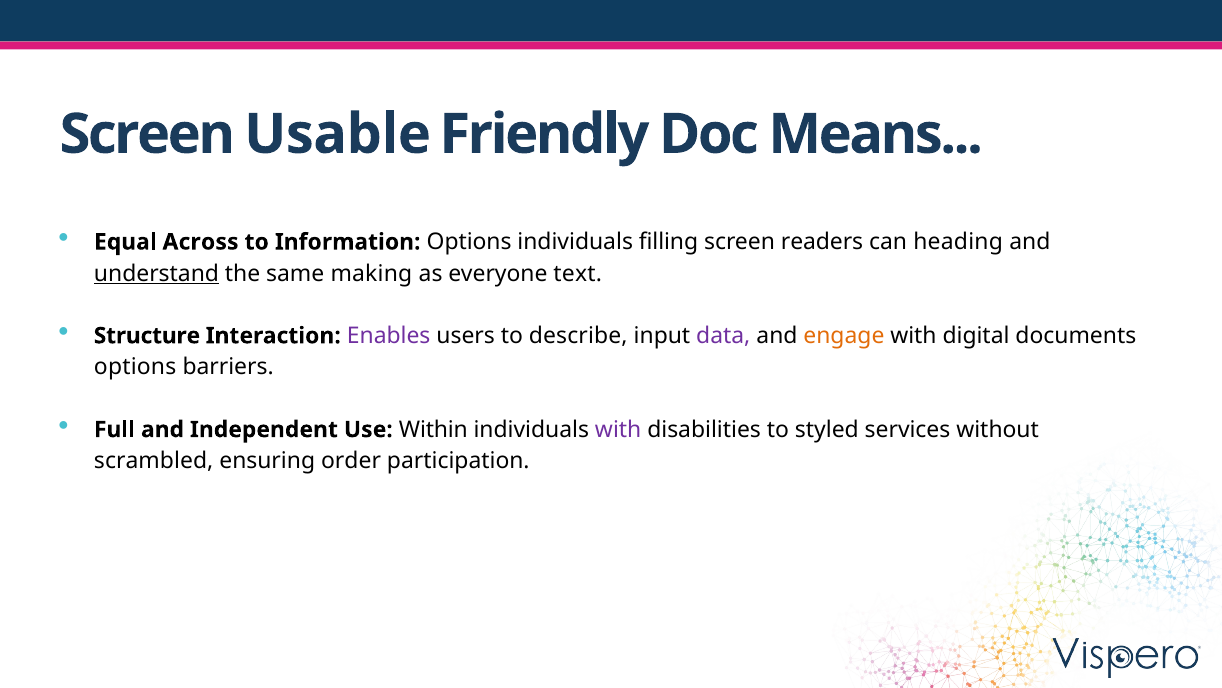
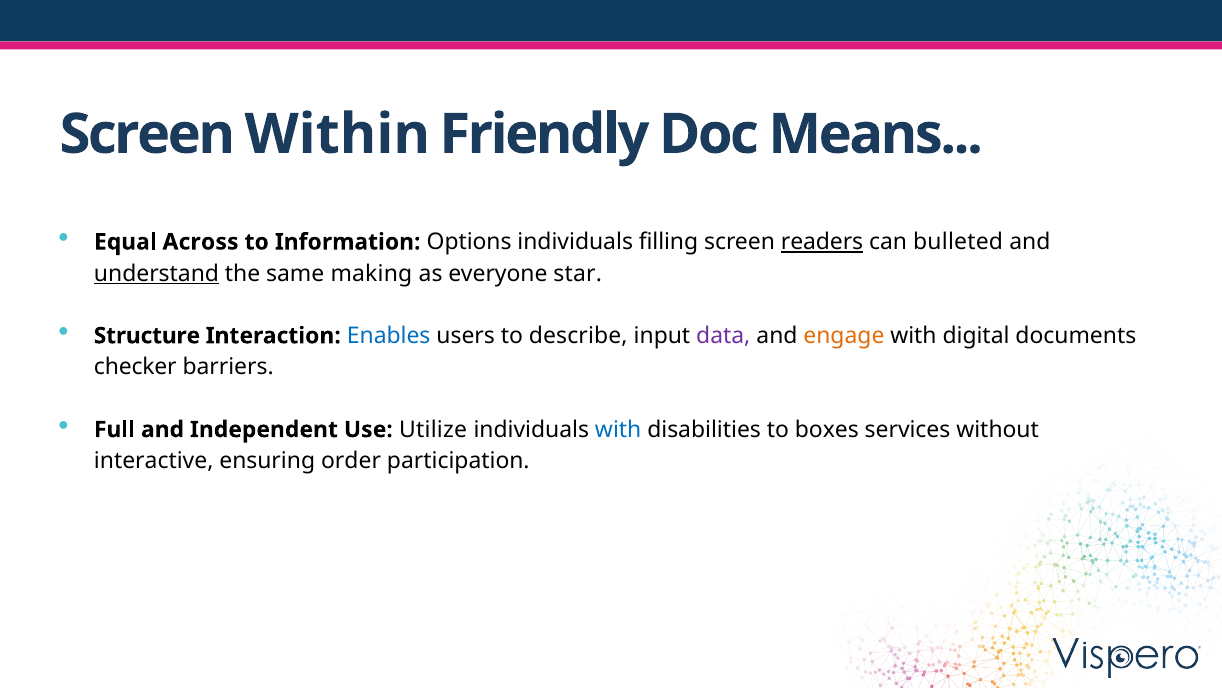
Usable: Usable -> Within
readers underline: none -> present
heading: heading -> bulleted
text: text -> star
Enables colour: purple -> blue
options at (135, 367): options -> checker
Within: Within -> Utilize
with at (618, 429) colour: purple -> blue
styled: styled -> boxes
scrambled: scrambled -> interactive
